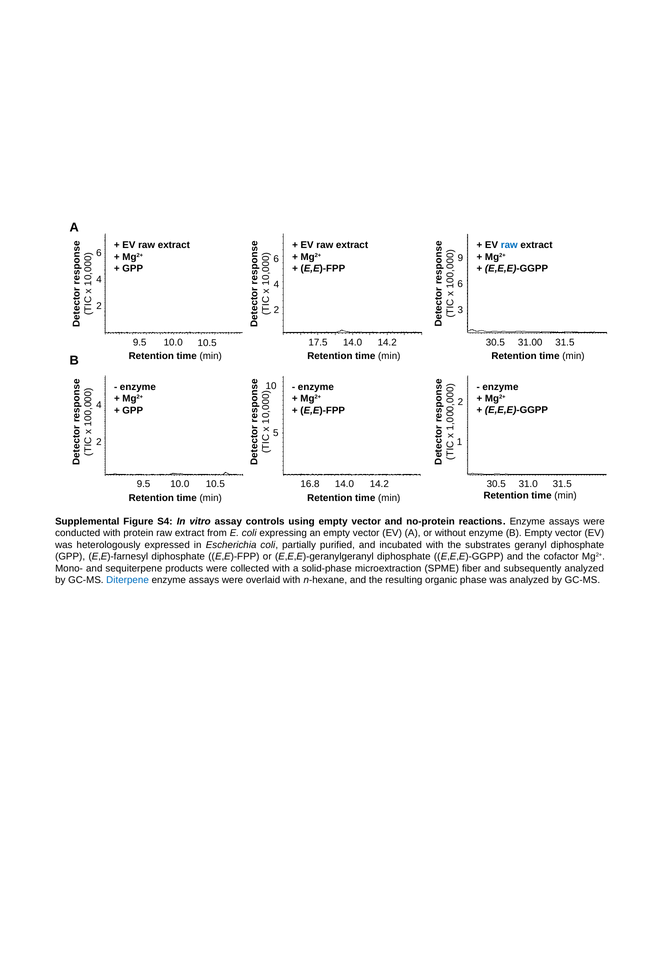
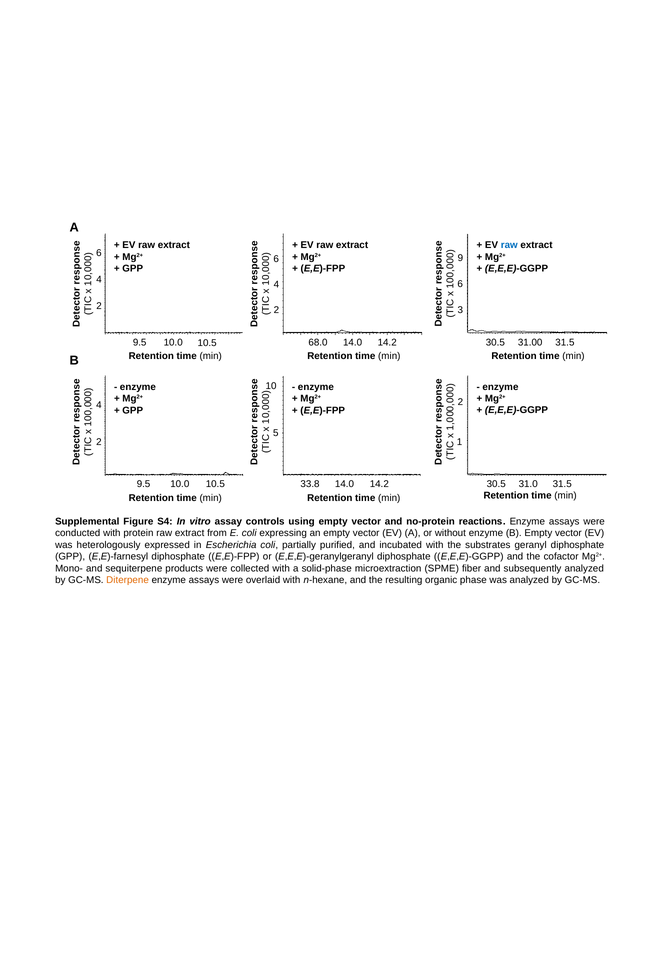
17.5: 17.5 -> 68.0
16.8: 16.8 -> 33.8
Diterpene colour: blue -> orange
